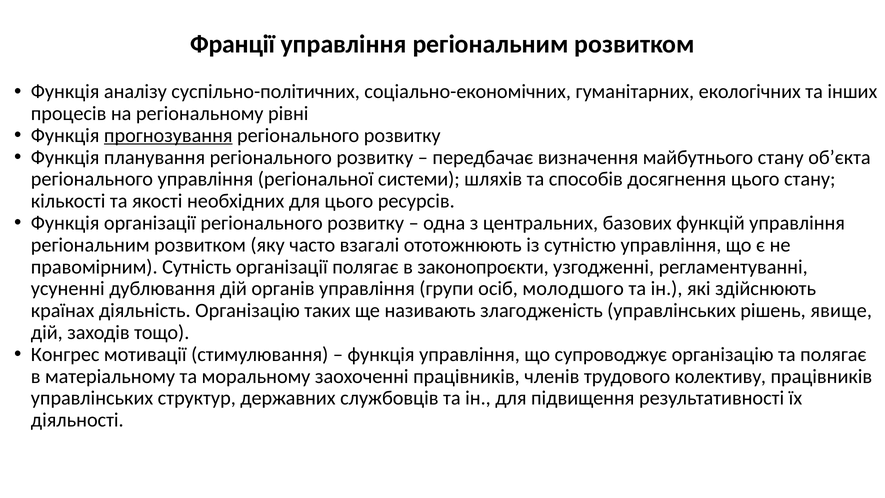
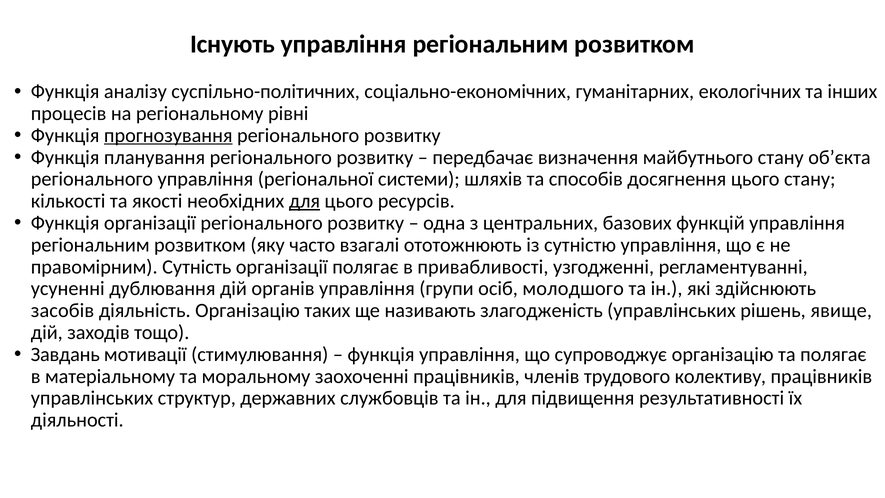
Франції: Франції -> Існують
для at (304, 201) underline: none -> present
законопроєкти: законопроєкти -> привабливості
країнах: країнах -> засобів
Конгрес: Конгрес -> Завдань
